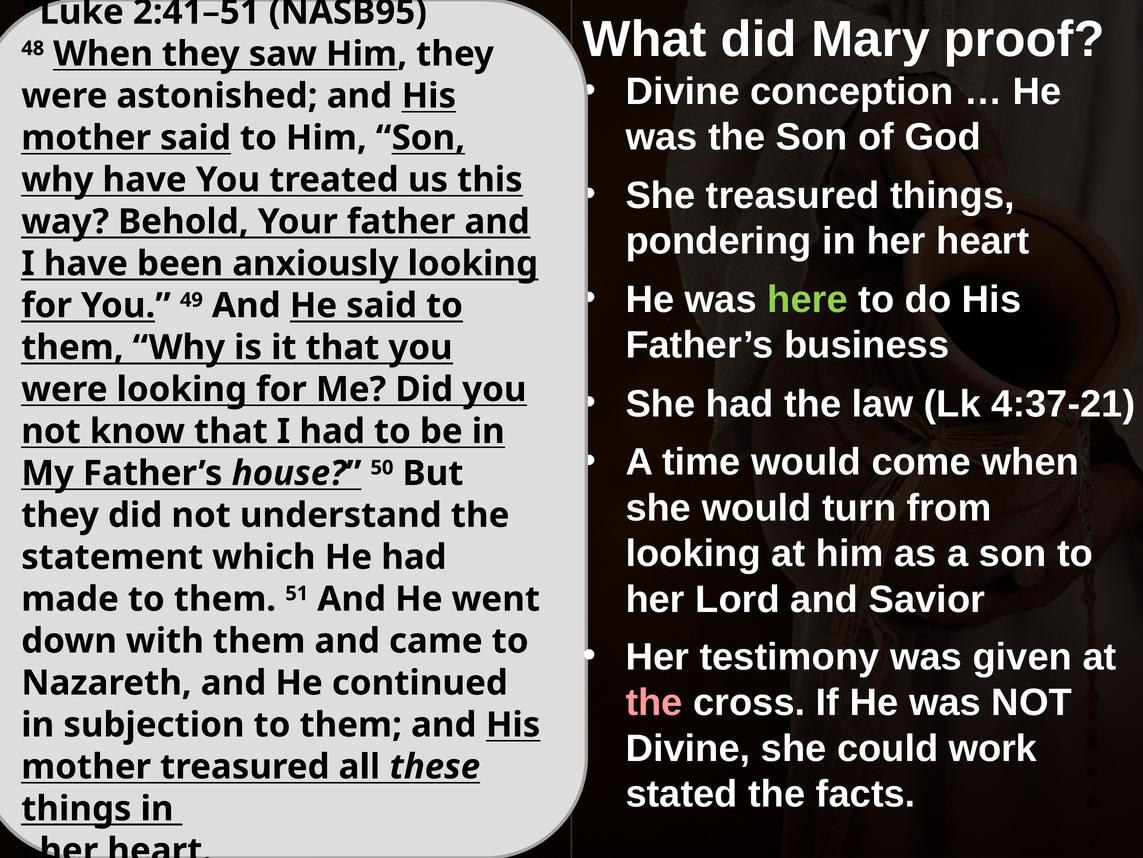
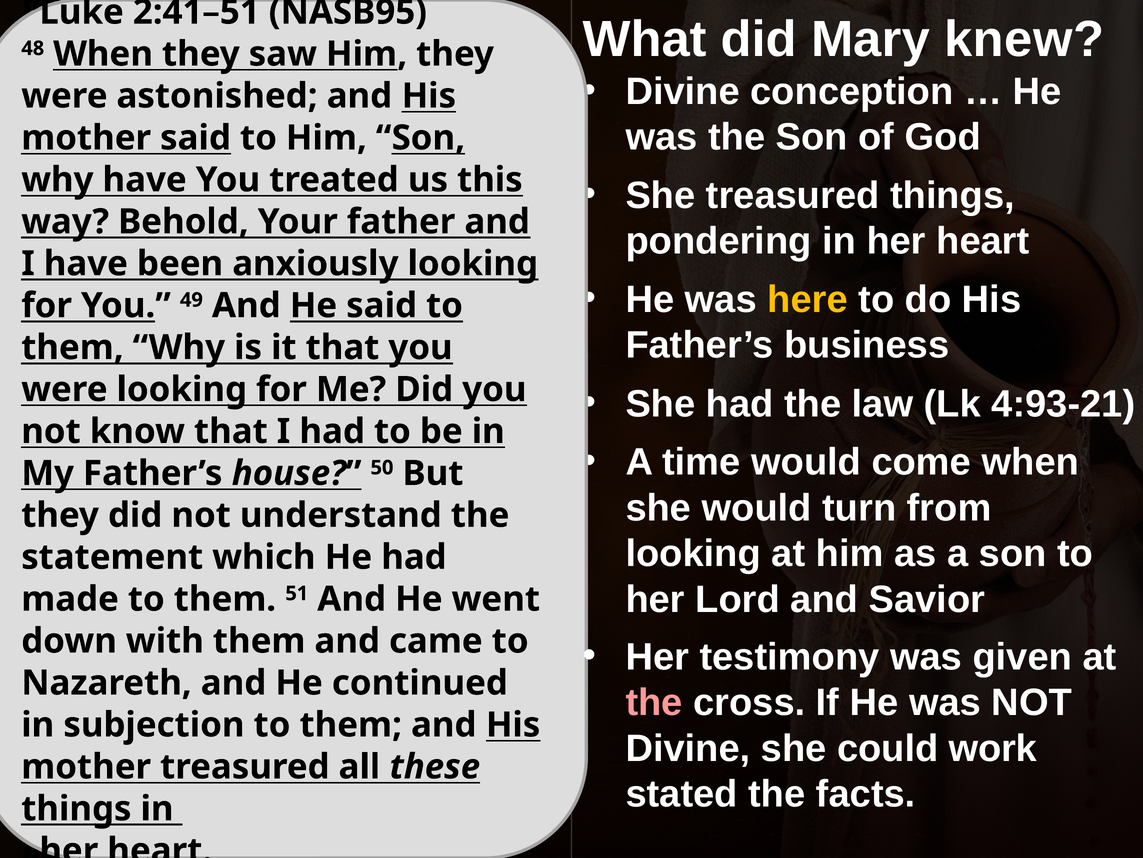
proof: proof -> knew
here colour: light green -> yellow
4:37-21: 4:37-21 -> 4:93-21
